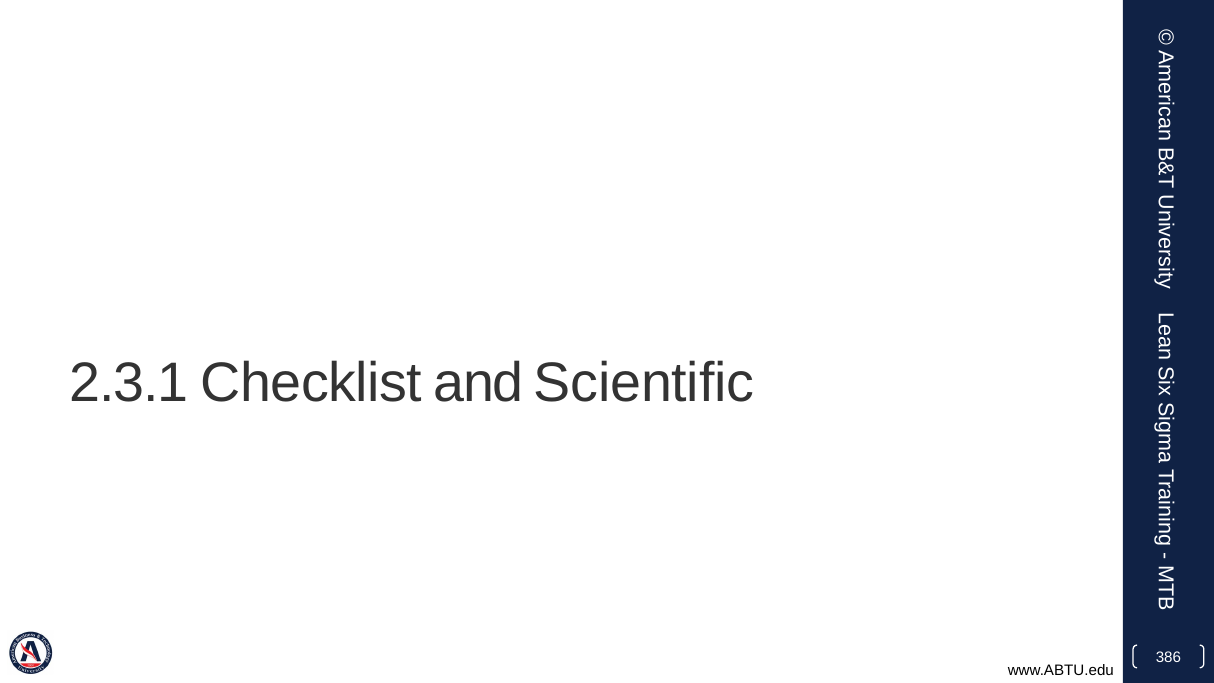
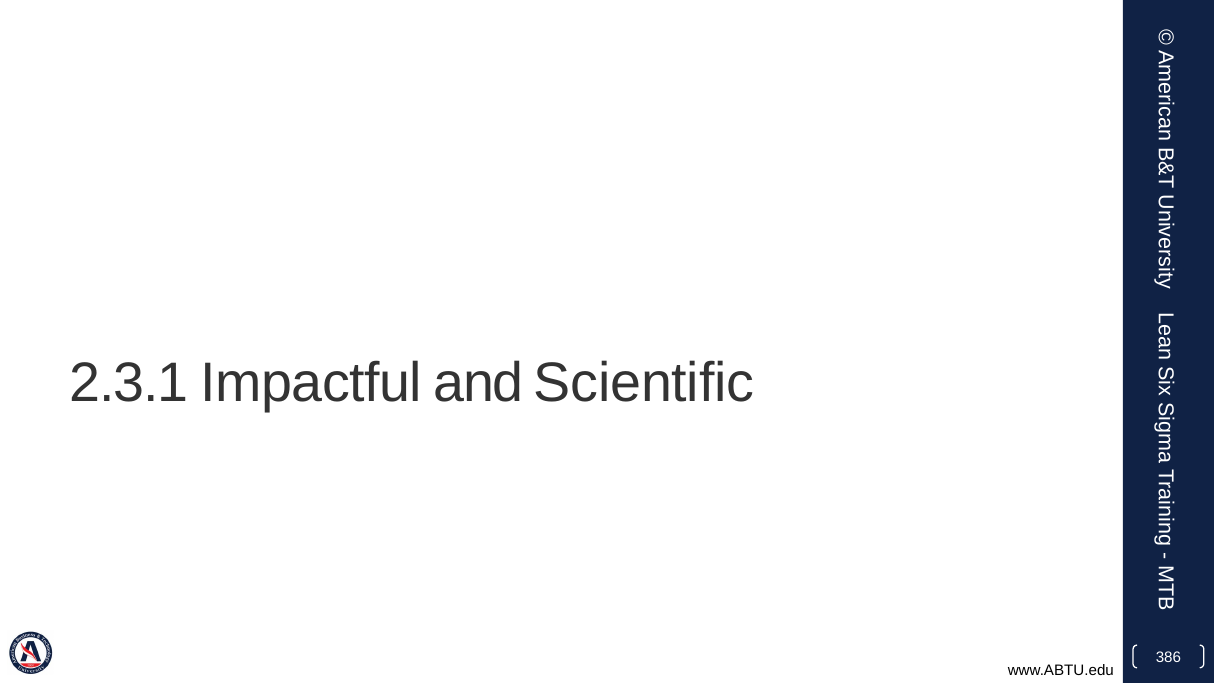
Checklist: Checklist -> Impactful
